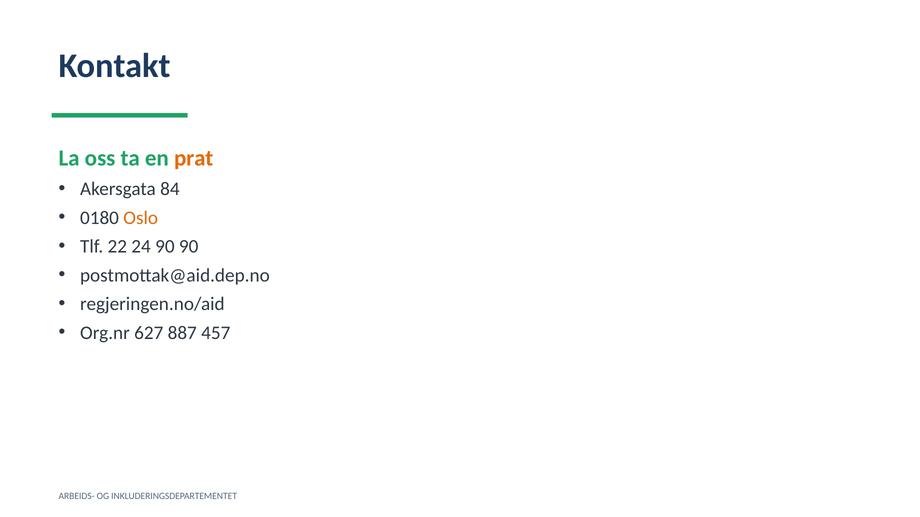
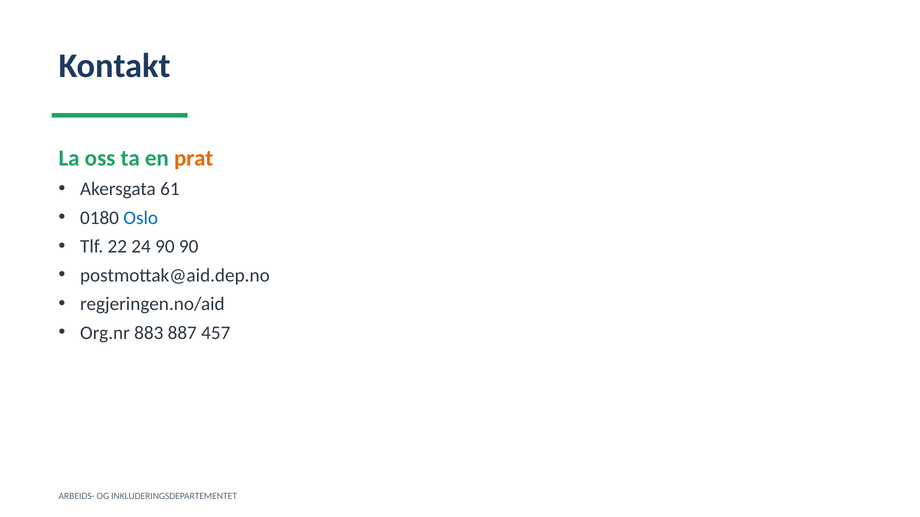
84: 84 -> 61
Oslo colour: orange -> blue
627: 627 -> 883
